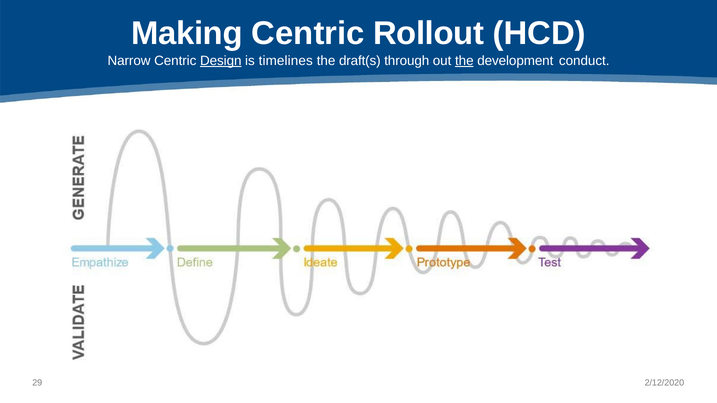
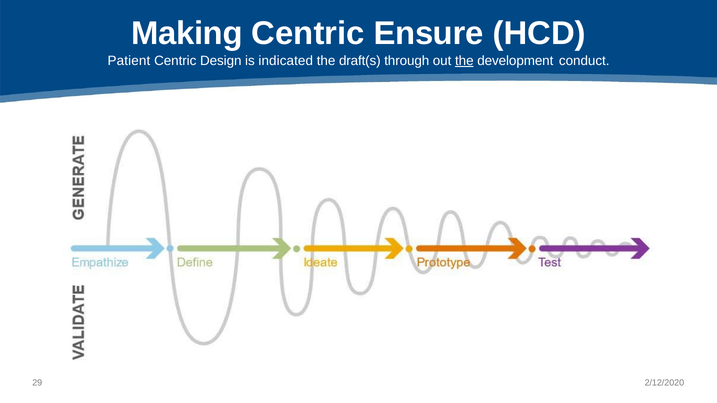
Rollout: Rollout -> Ensure
Narrow: Narrow -> Patient
Design underline: present -> none
timelines: timelines -> indicated
